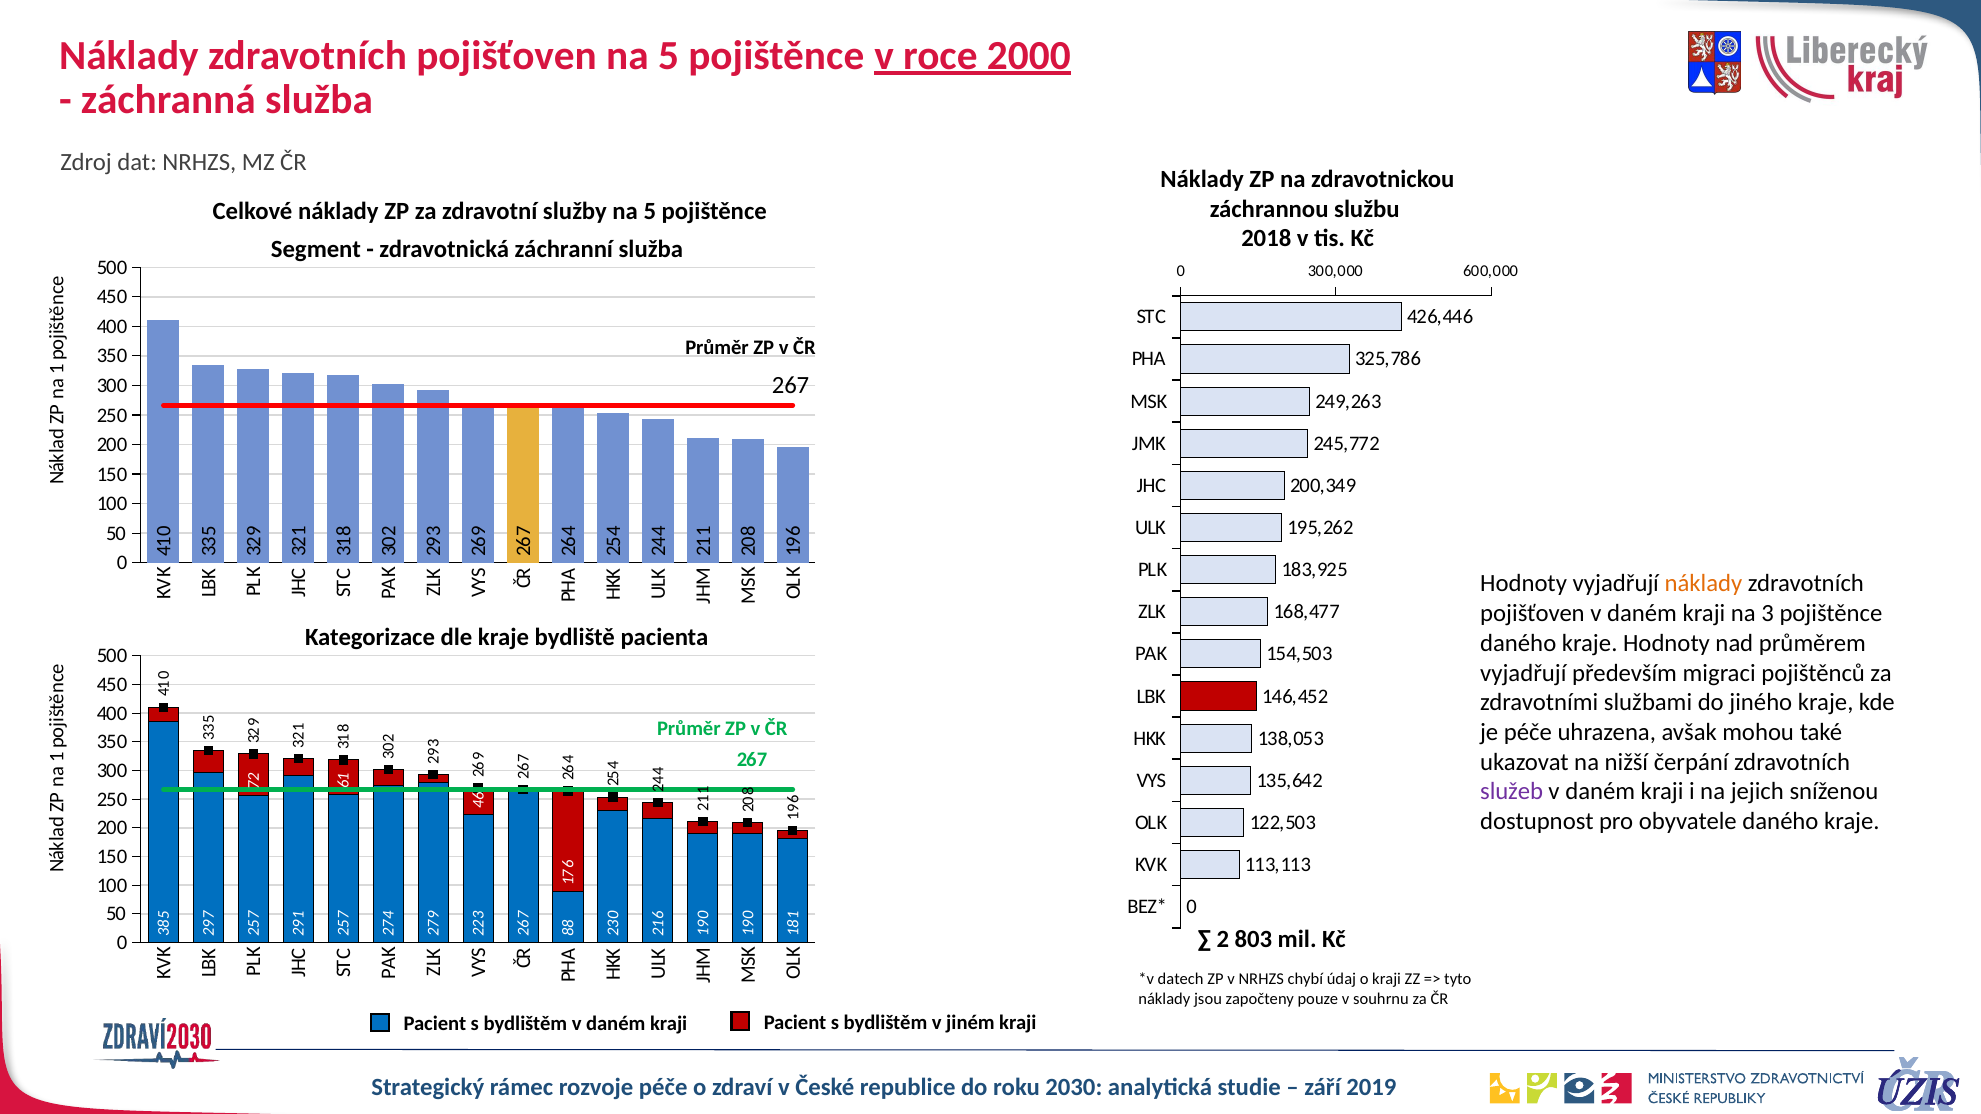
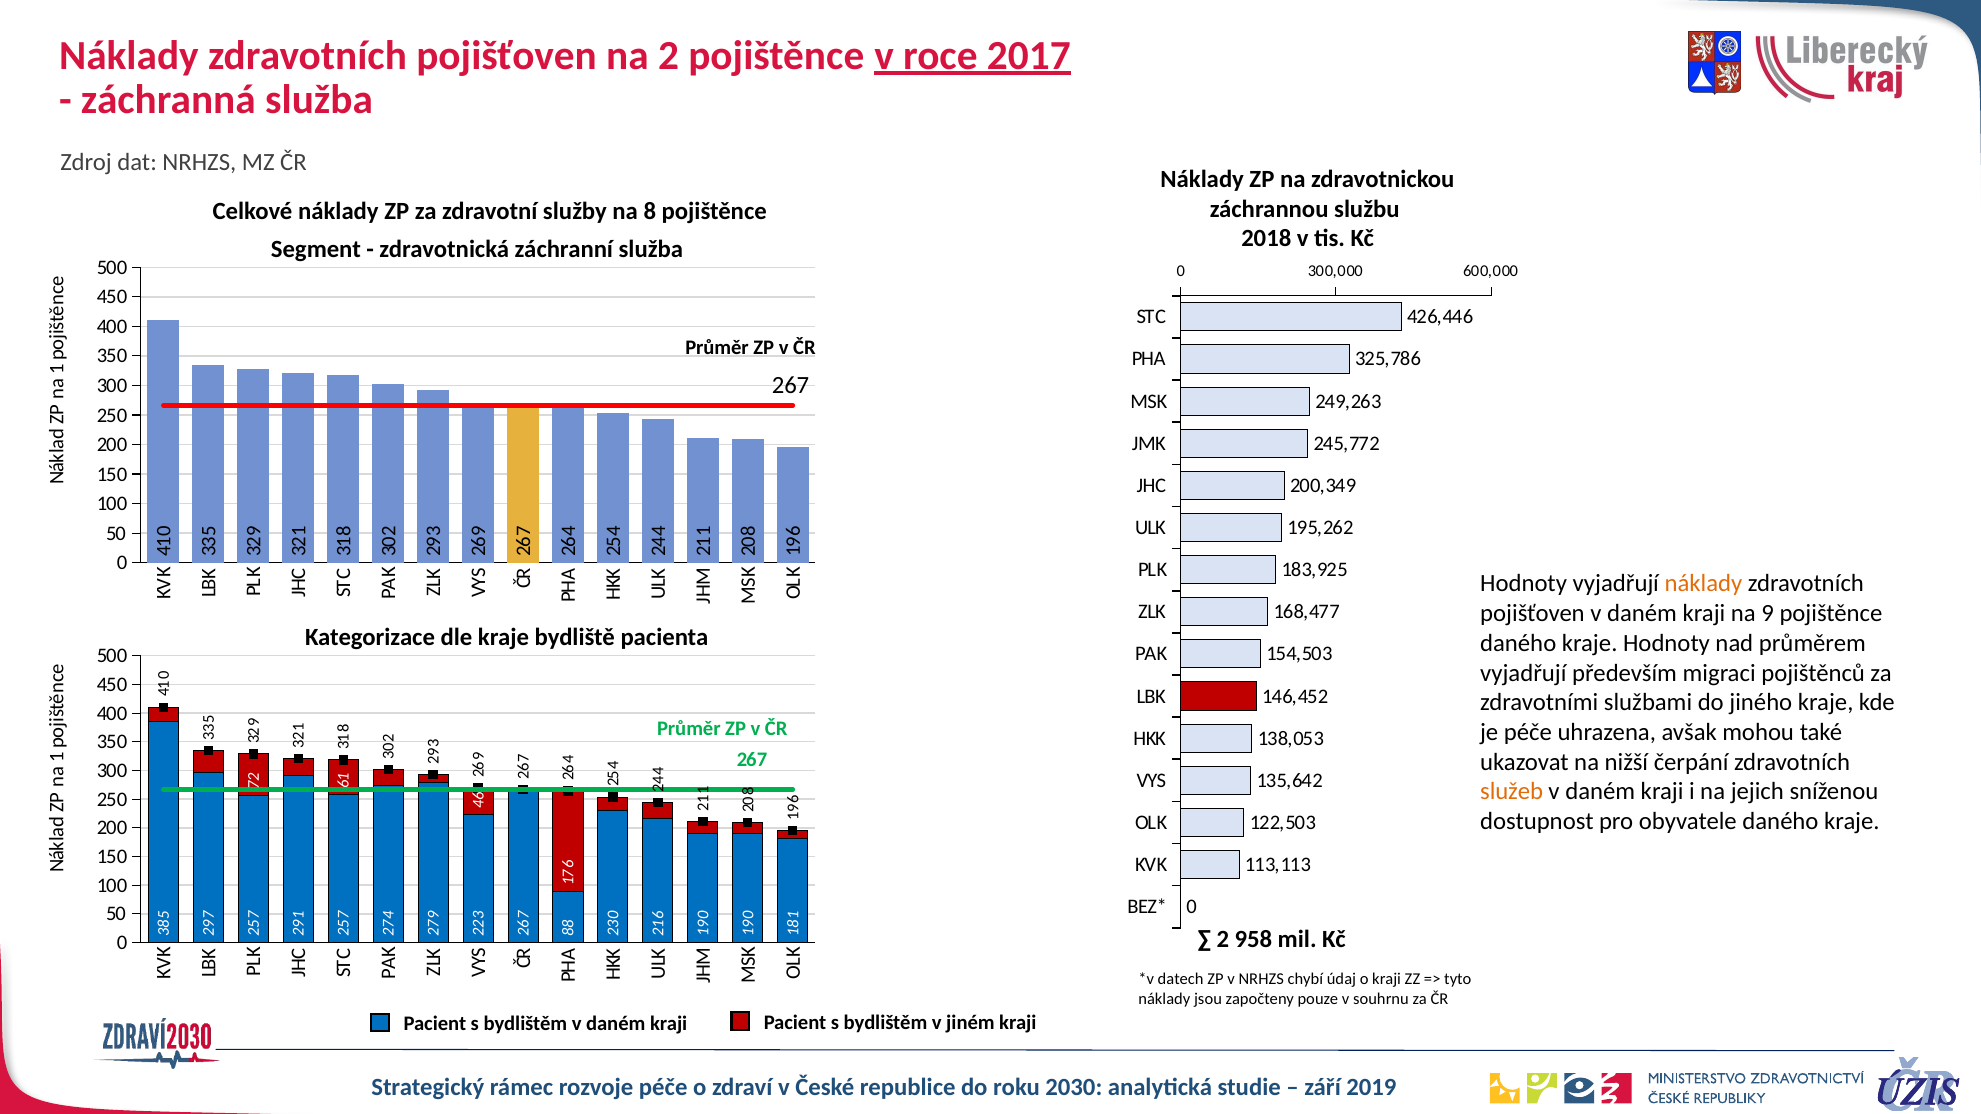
pojišťoven na 5: 5 -> 2
2000: 2000 -> 2017
služby na 5: 5 -> 8
na 3: 3 -> 9
služeb colour: purple -> orange
803: 803 -> 958
